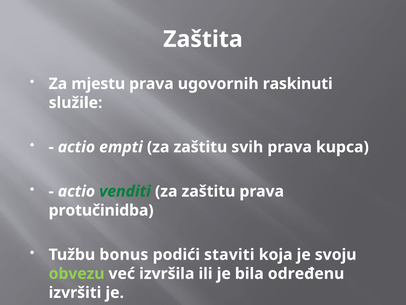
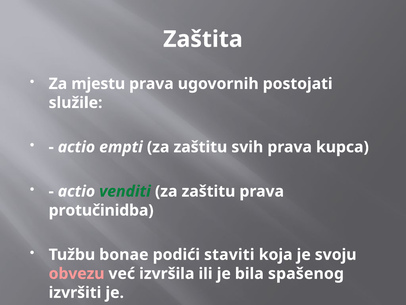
raskinuti: raskinuti -> postojati
bonus: bonus -> bonae
obvezu colour: light green -> pink
određenu: određenu -> spašenog
